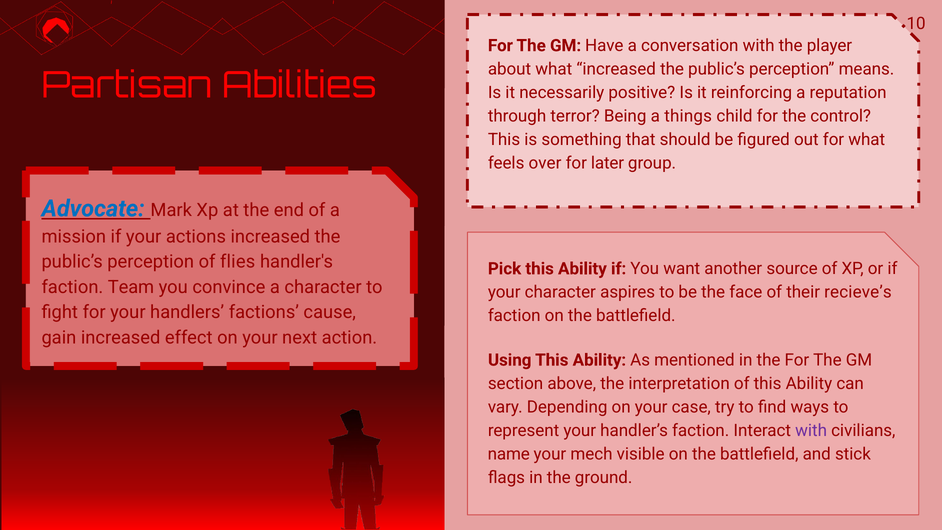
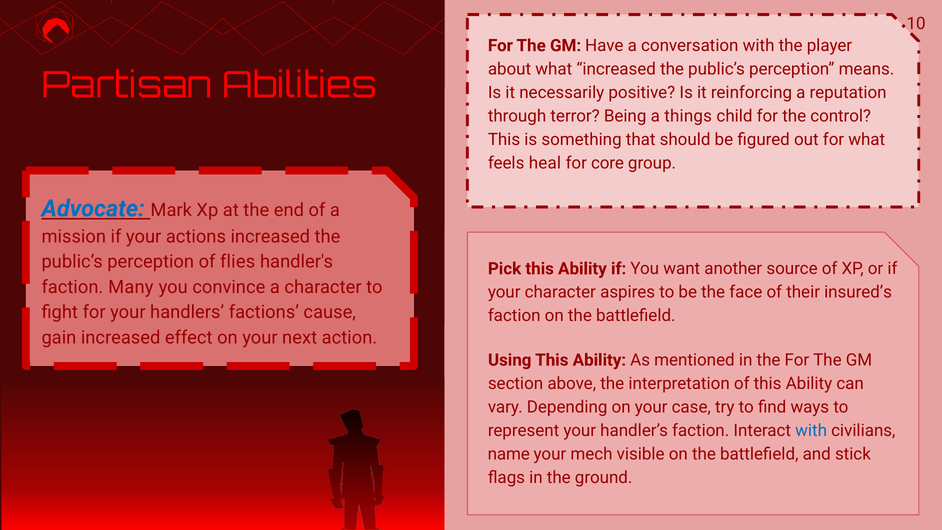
over: over -> heal
later: later -> core
Team: Team -> Many
recieve’s: recieve’s -> insured’s
with at (811, 430) colour: purple -> blue
